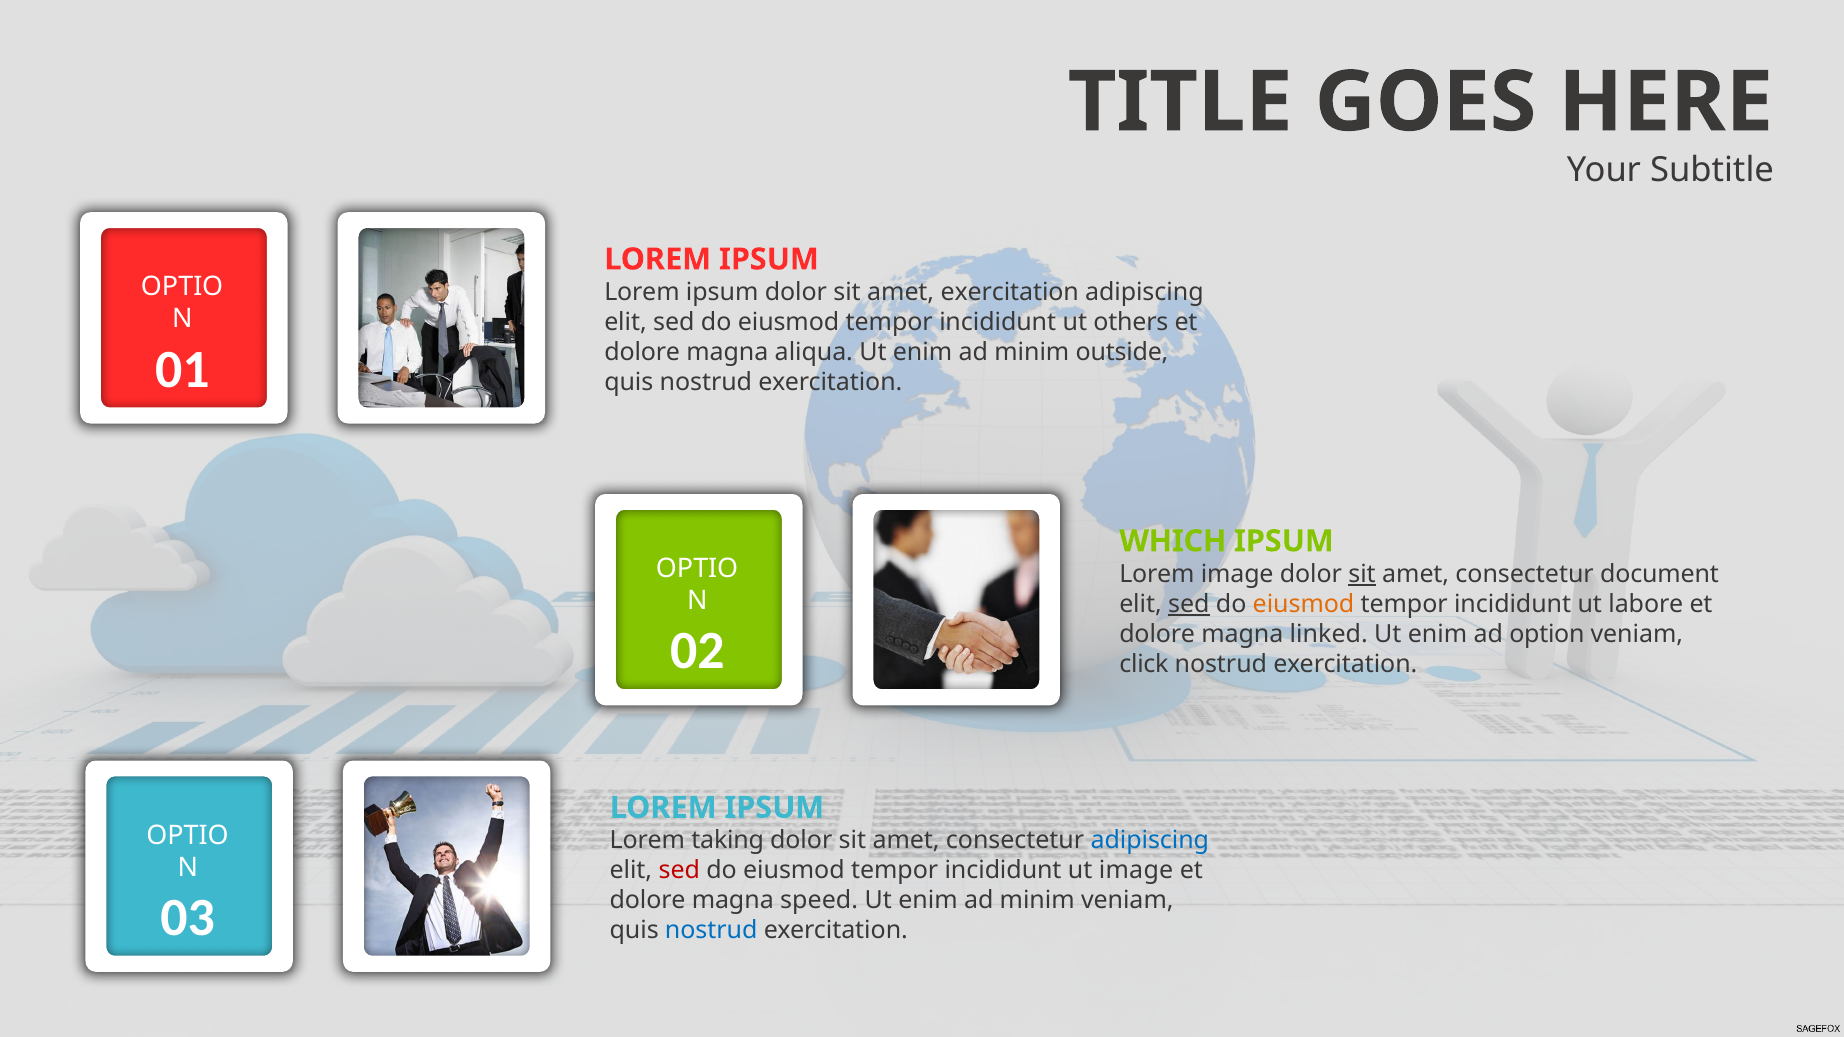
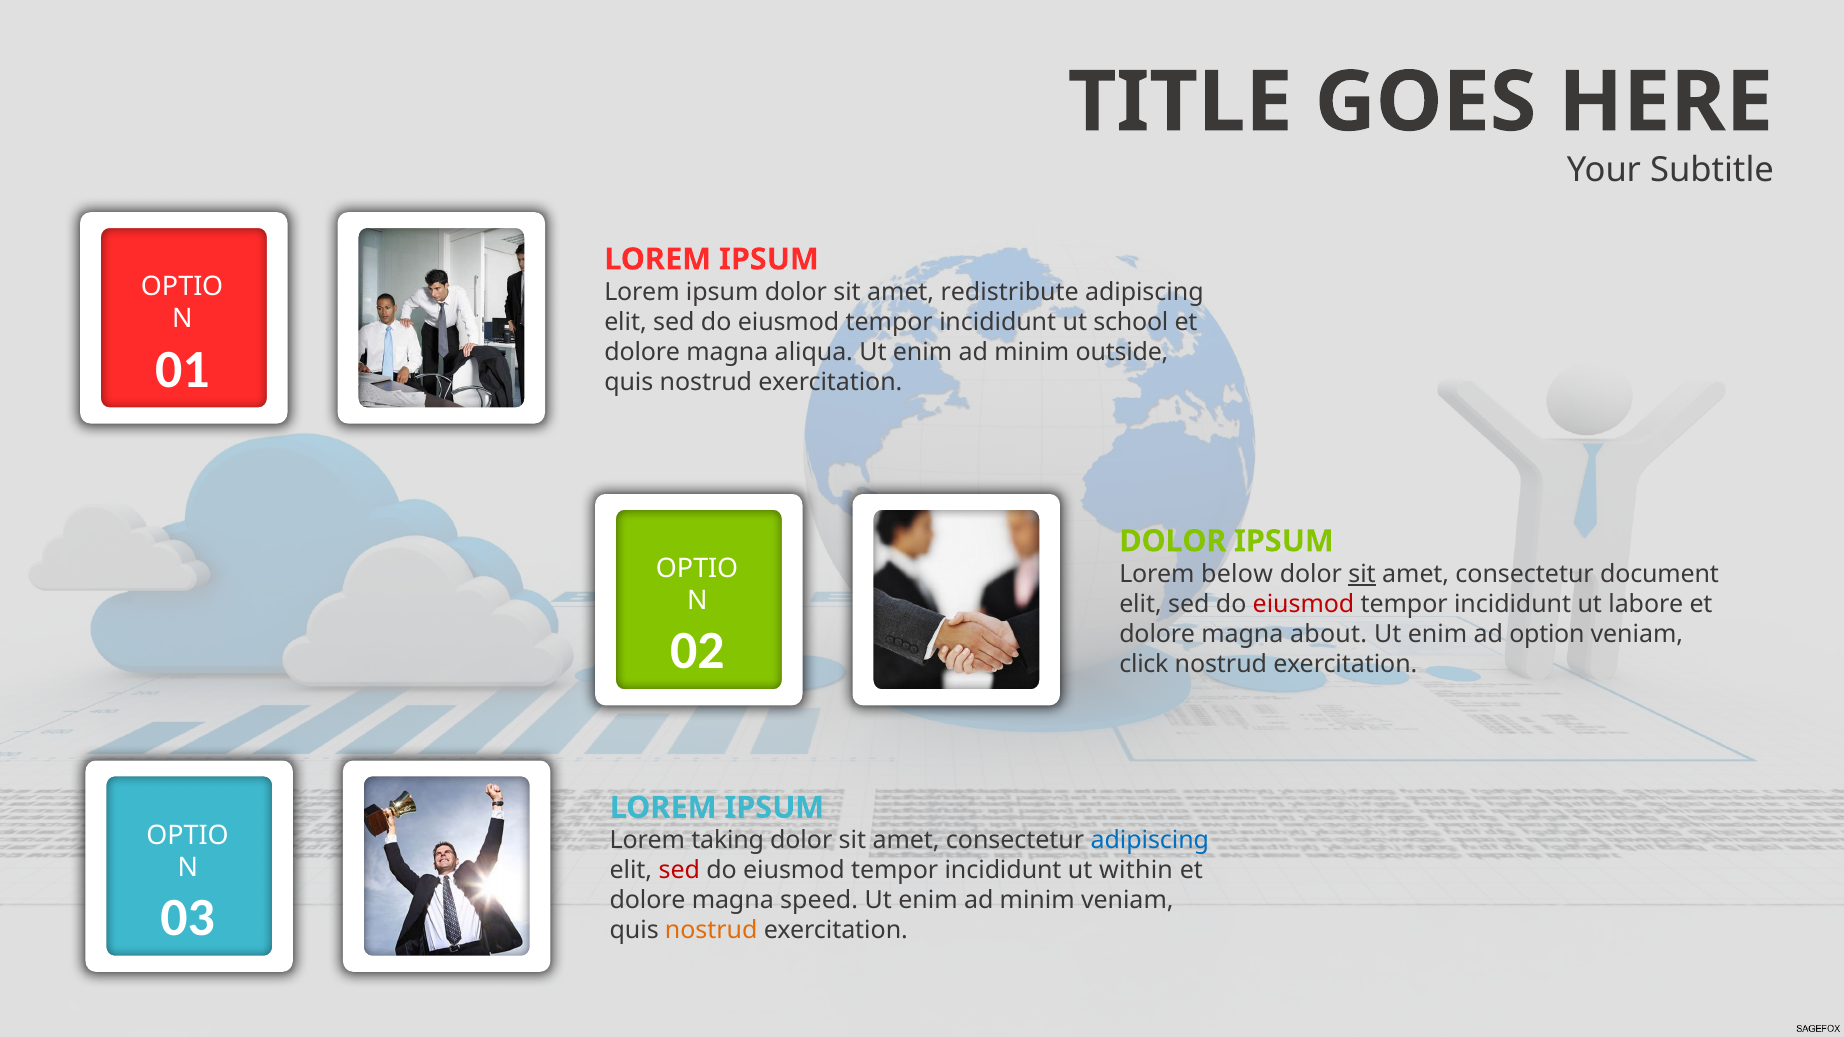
amet exercitation: exercitation -> redistribute
others: others -> school
WHICH at (1173, 541): WHICH -> DOLOR
Lorem image: image -> below
sed at (1189, 604) underline: present -> none
eiusmod at (1304, 604) colour: orange -> red
linked: linked -> about
ut image: image -> within
nostrud at (711, 931) colour: blue -> orange
